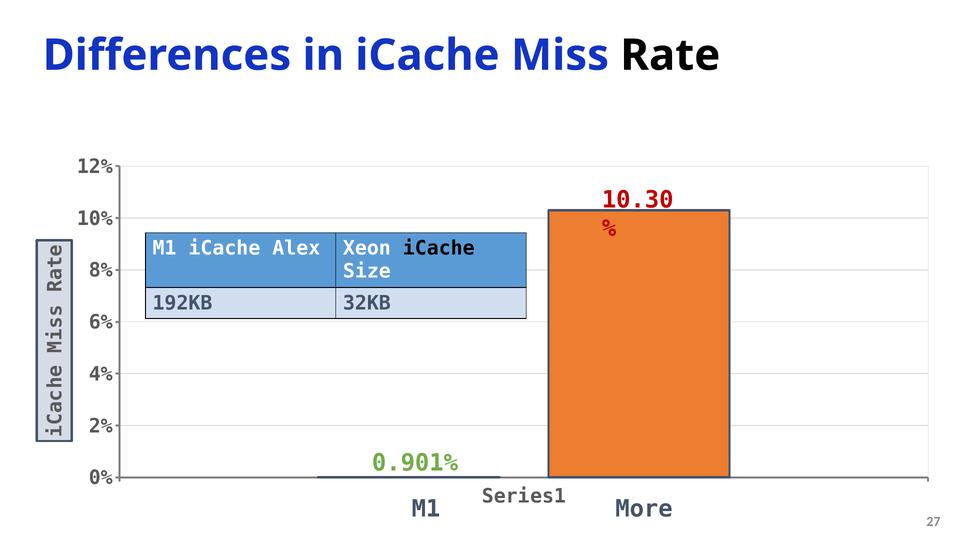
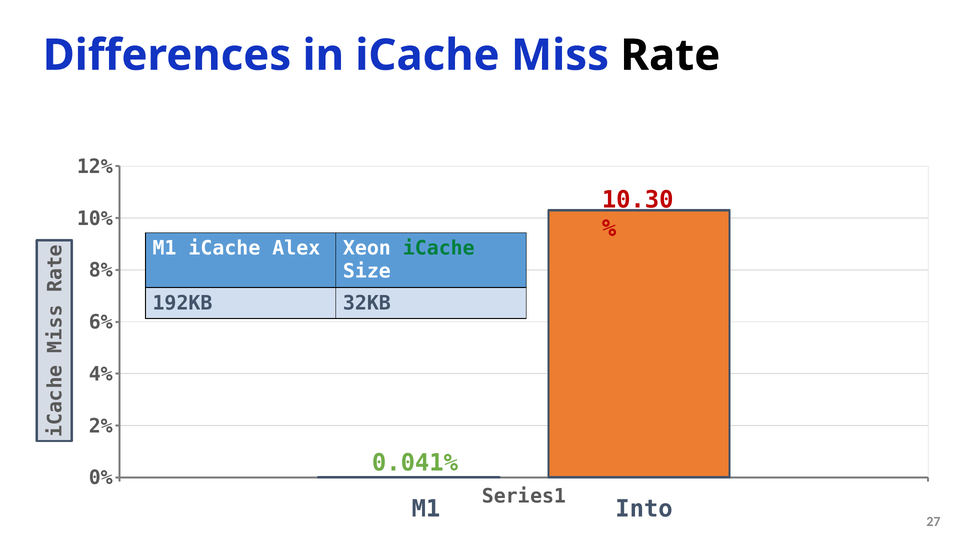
iCache at (439, 248) colour: black -> green
0.901%: 0.901% -> 0.041%
More: More -> Into
